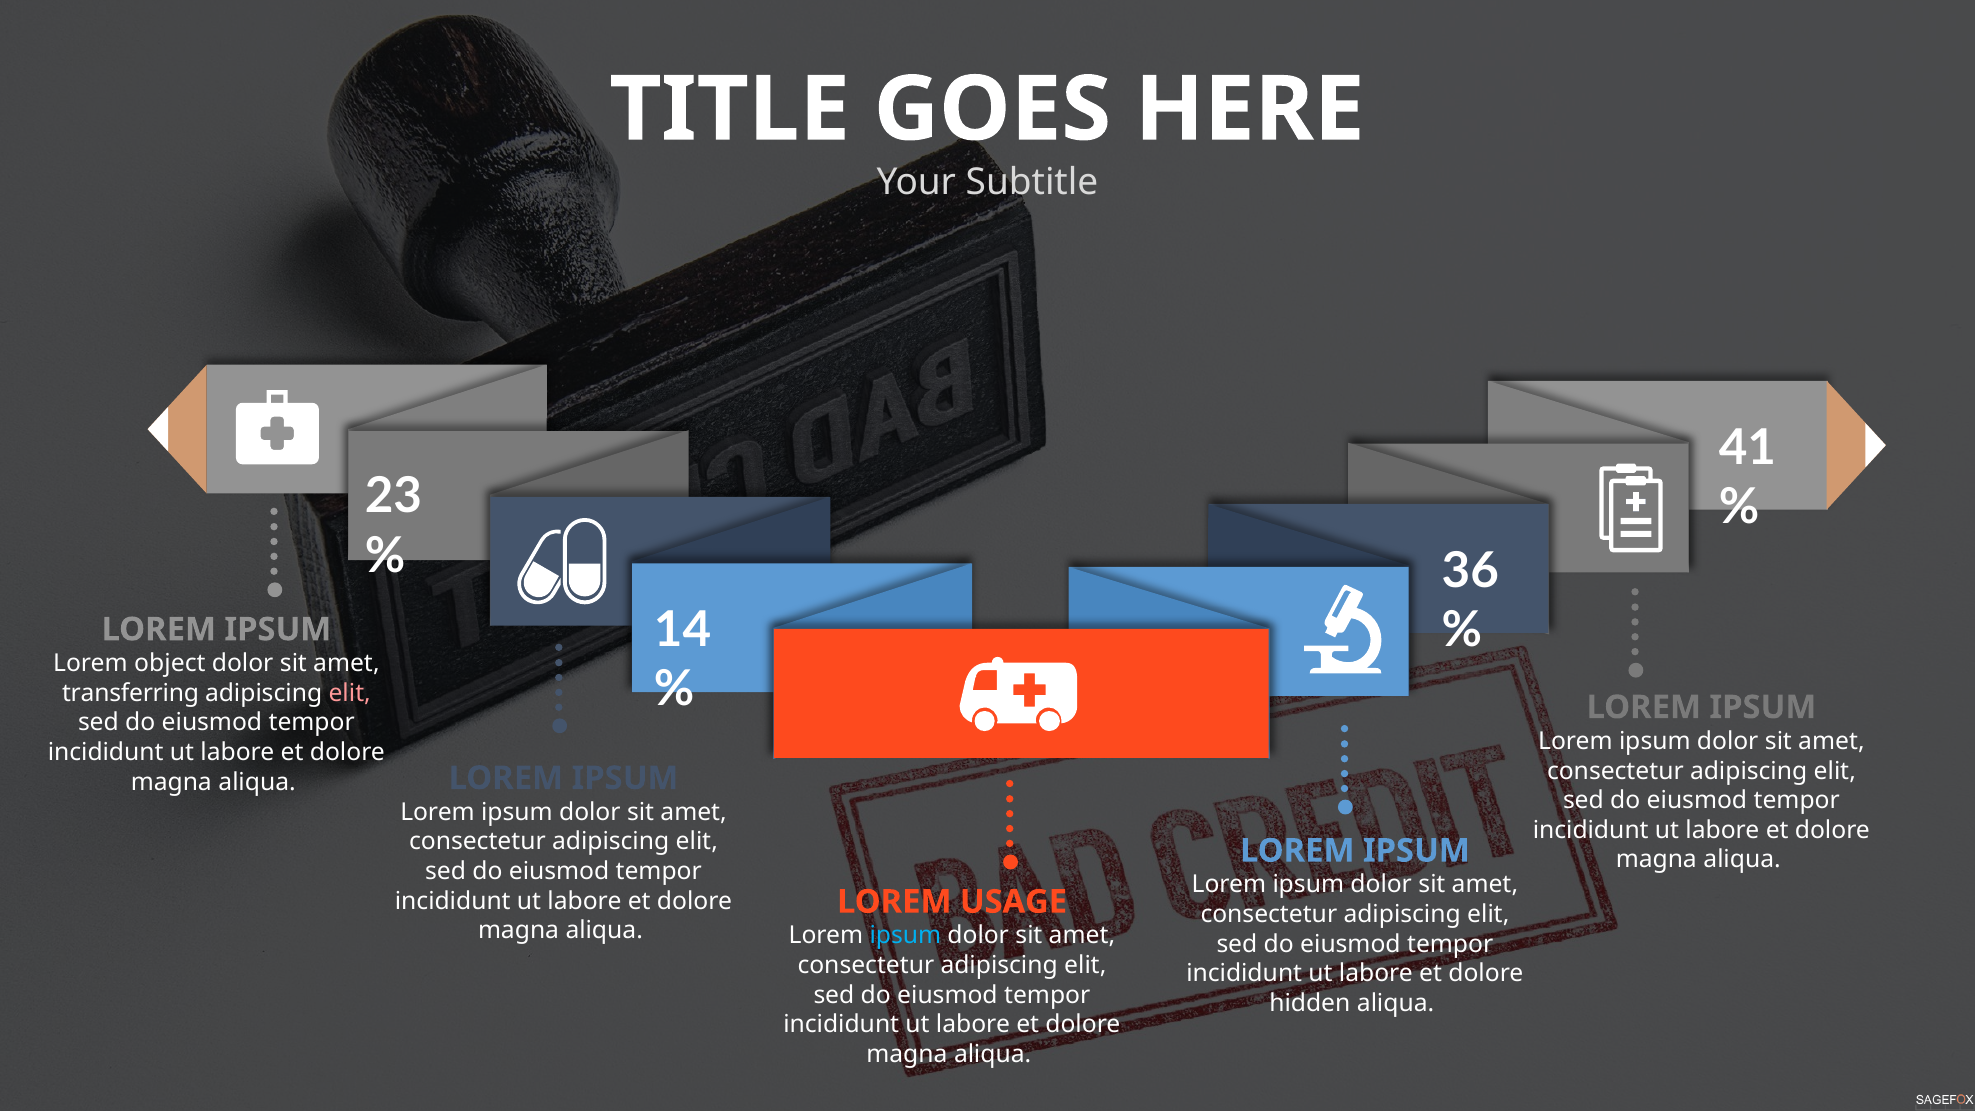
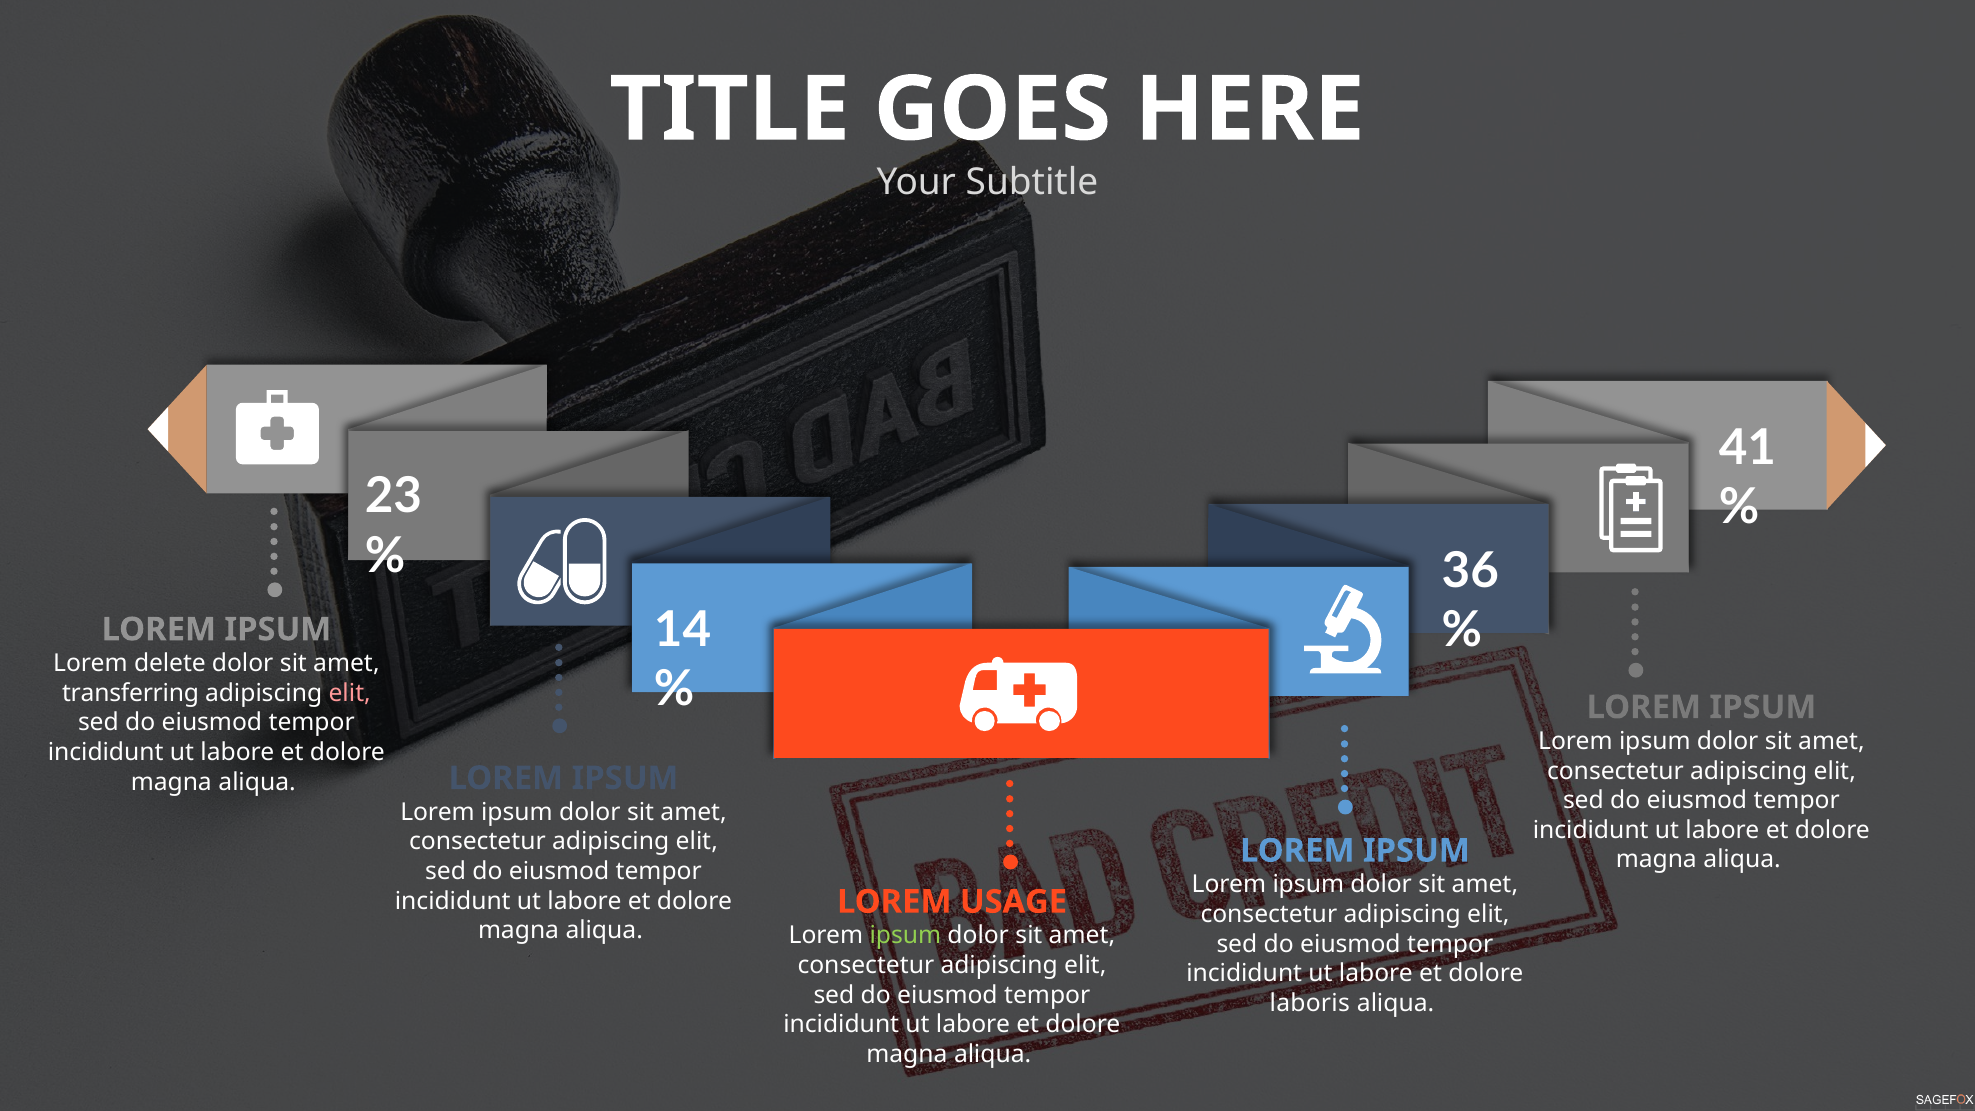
object: object -> delete
ipsum at (905, 936) colour: light blue -> light green
hidden: hidden -> laboris
